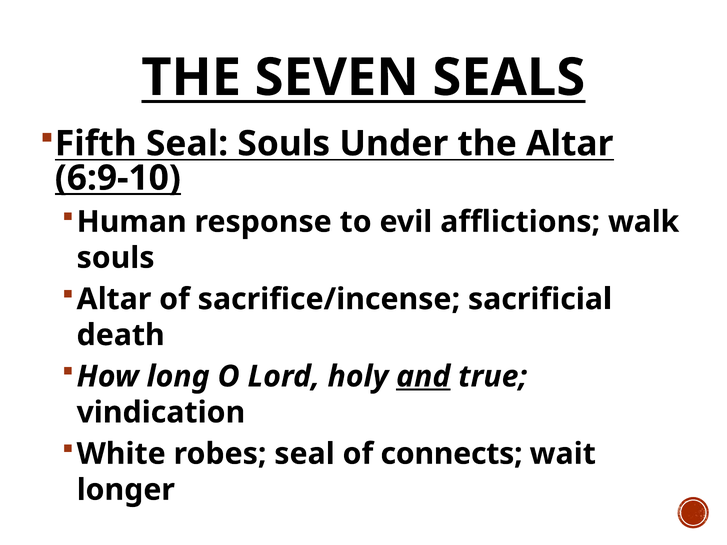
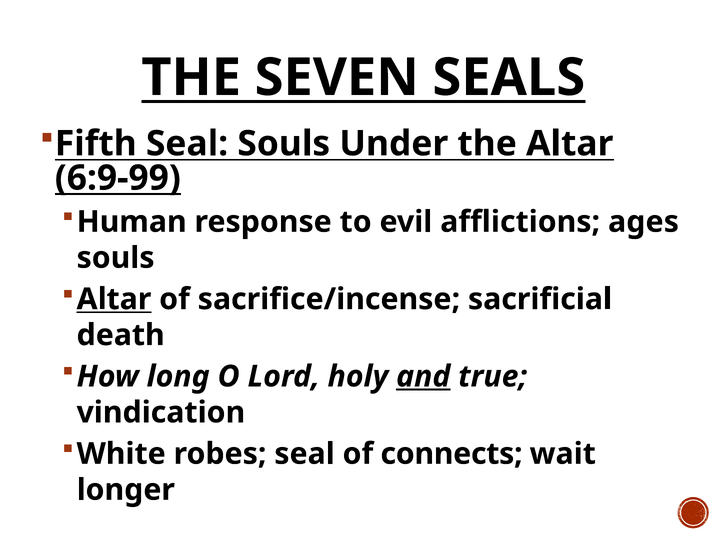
6:9-10: 6:9-10 -> 6:9-99
walk: walk -> ages
Altar at (114, 299) underline: none -> present
